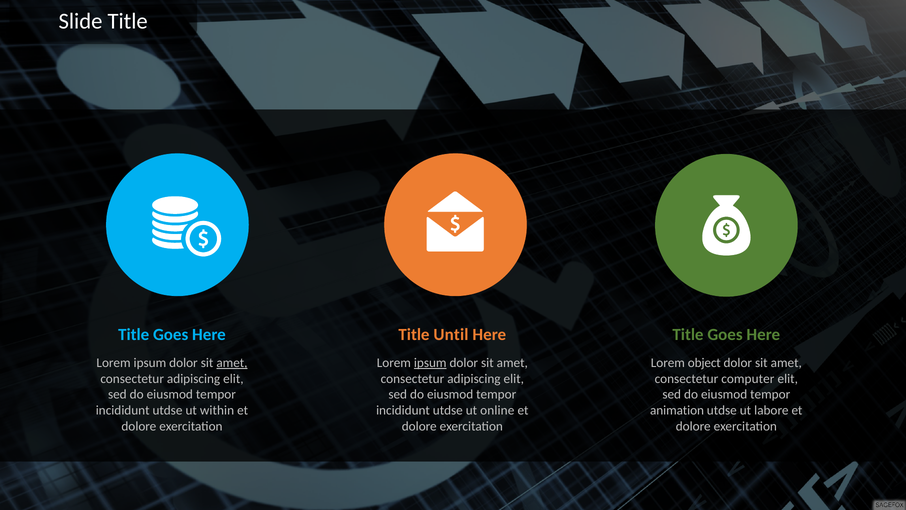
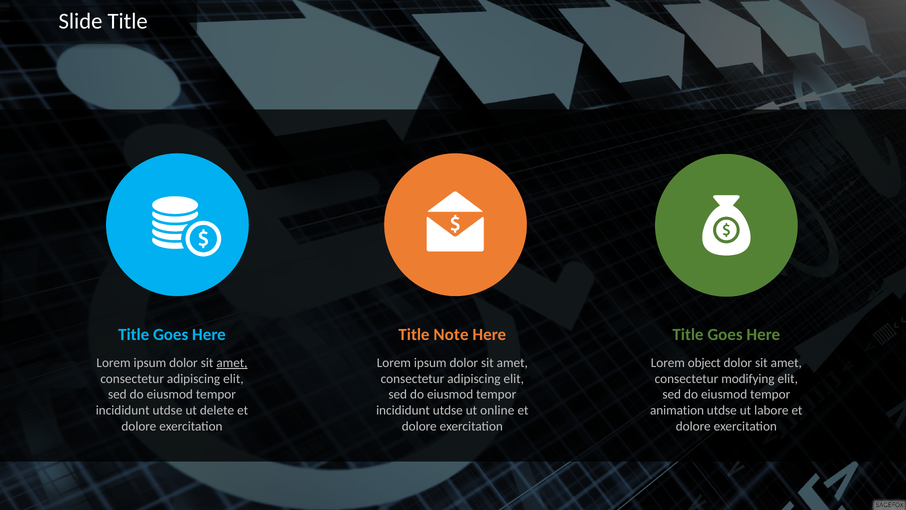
Until: Until -> Note
ipsum at (430, 363) underline: present -> none
computer: computer -> modifying
within: within -> delete
